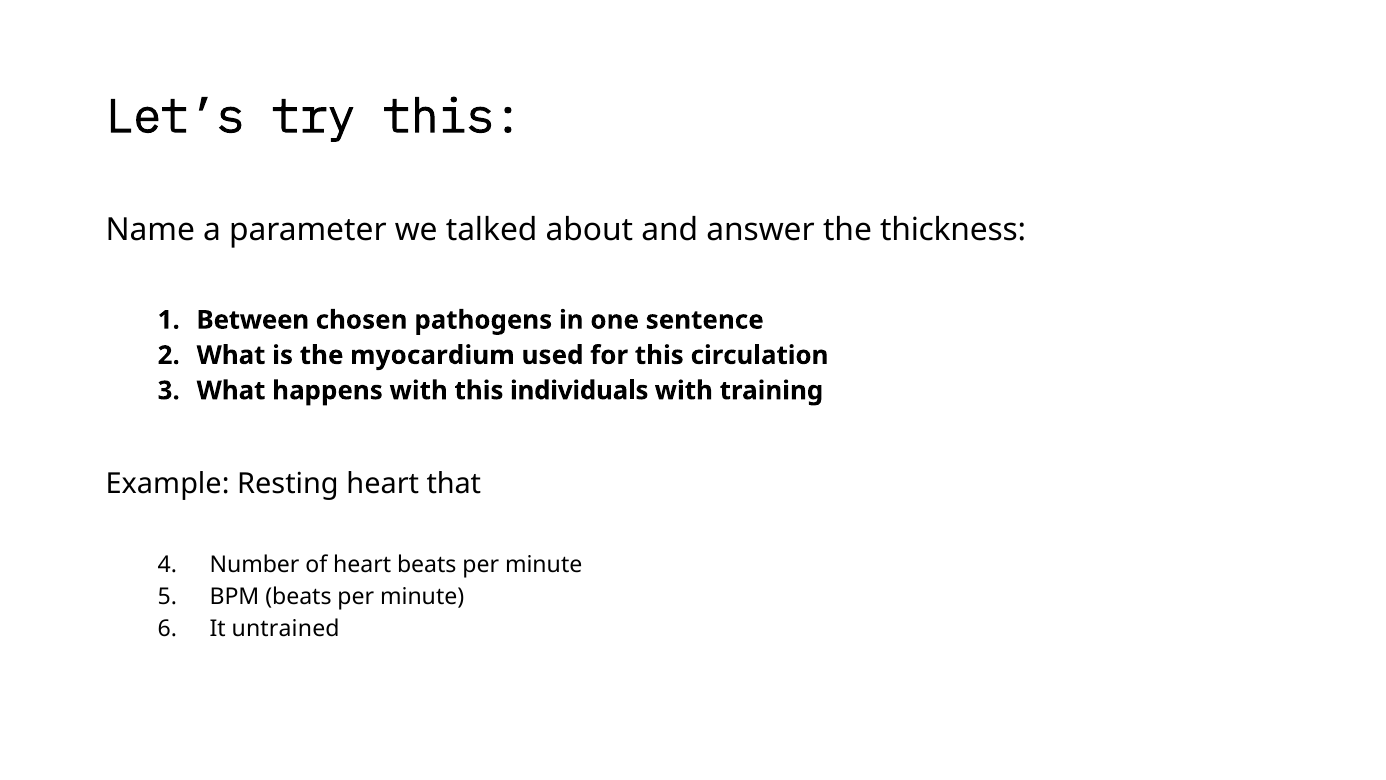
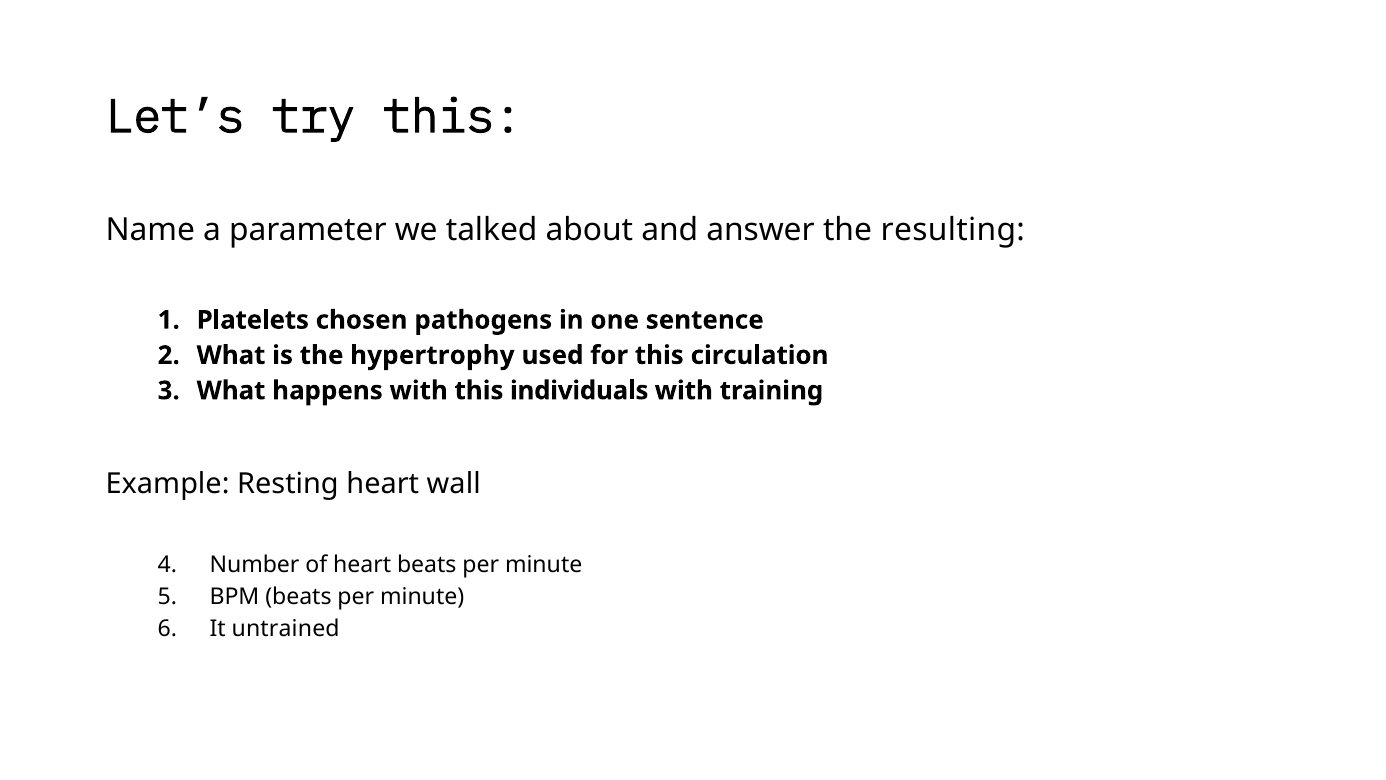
thickness: thickness -> resulting
Between: Between -> Platelets
myocardium: myocardium -> hypertrophy
that: that -> wall
